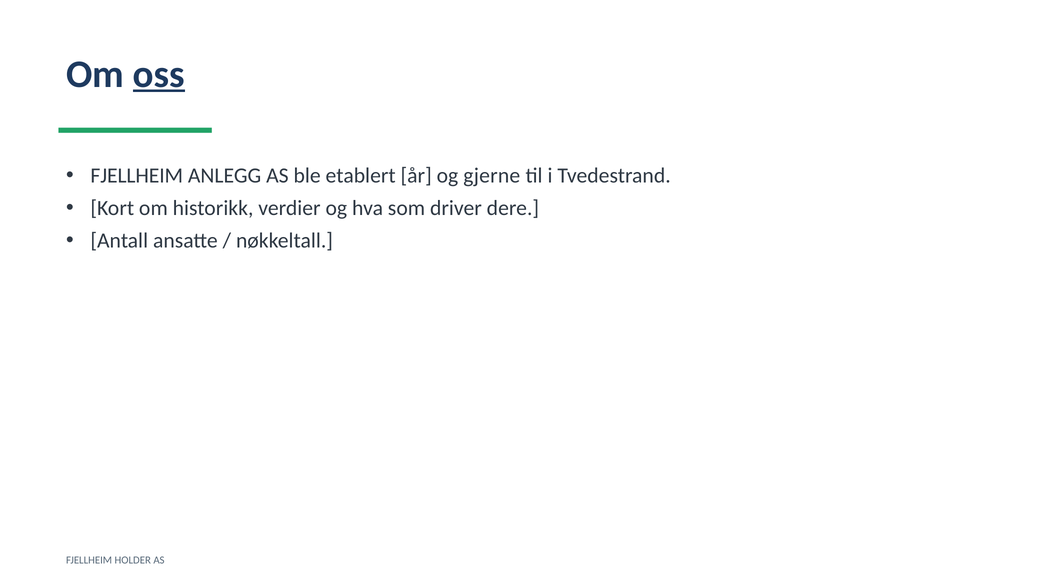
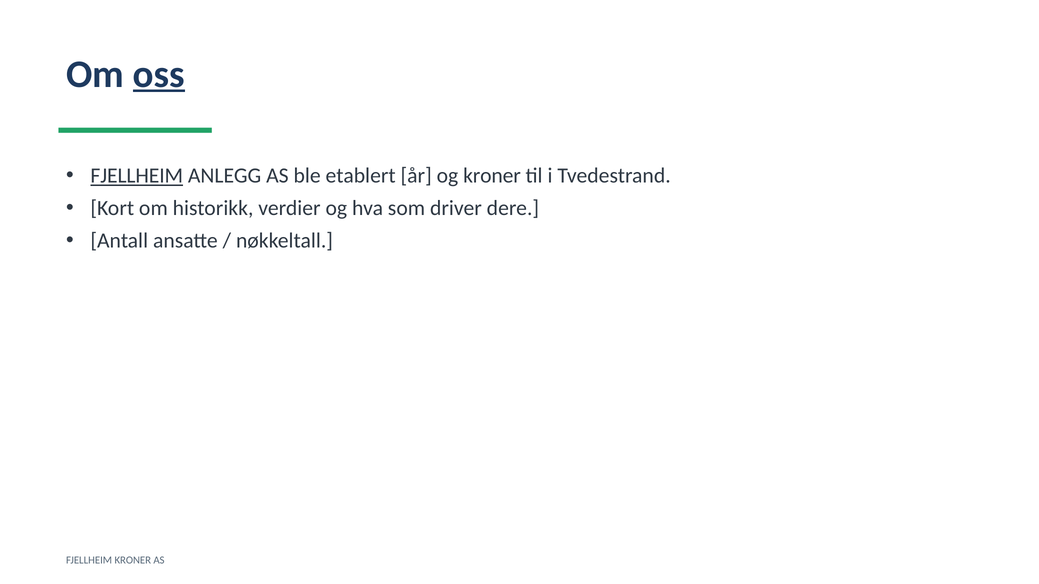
FJELLHEIM at (137, 176) underline: none -> present
og gjerne: gjerne -> kroner
FJELLHEIM HOLDER: HOLDER -> KRONER
